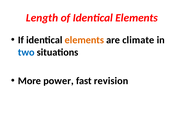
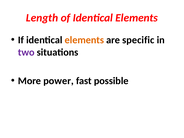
climate: climate -> specific
two colour: blue -> purple
revision: revision -> possible
